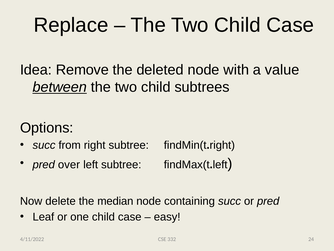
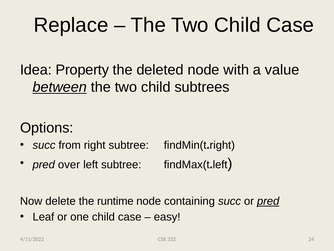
Remove: Remove -> Property
median: median -> runtime
pred at (268, 201) underline: none -> present
